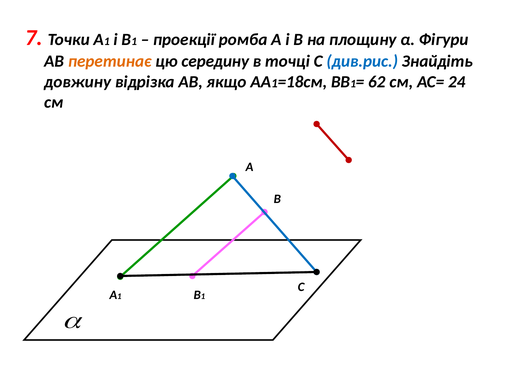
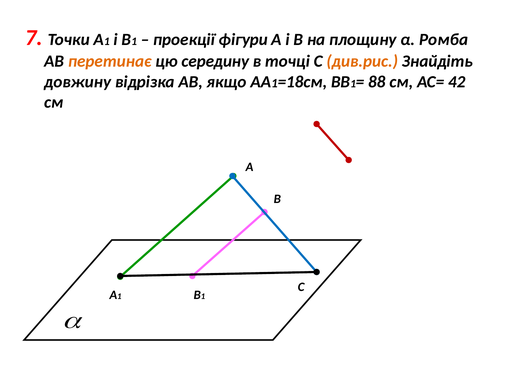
ромба: ромба -> фігури
Фігури: Фігури -> Ромба
див.рис colour: blue -> orange
62: 62 -> 88
24: 24 -> 42
